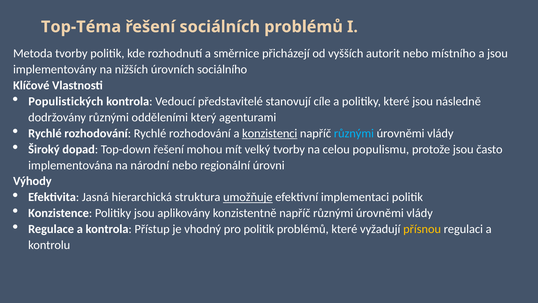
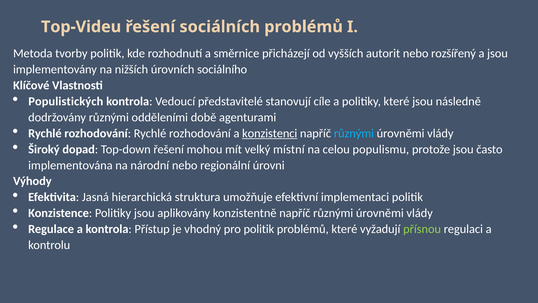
Top-Téma: Top-Téma -> Top-Videu
místního: místního -> rozšířený
který: který -> době
velký tvorby: tvorby -> místní
umožňuje underline: present -> none
přísnou colour: yellow -> light green
